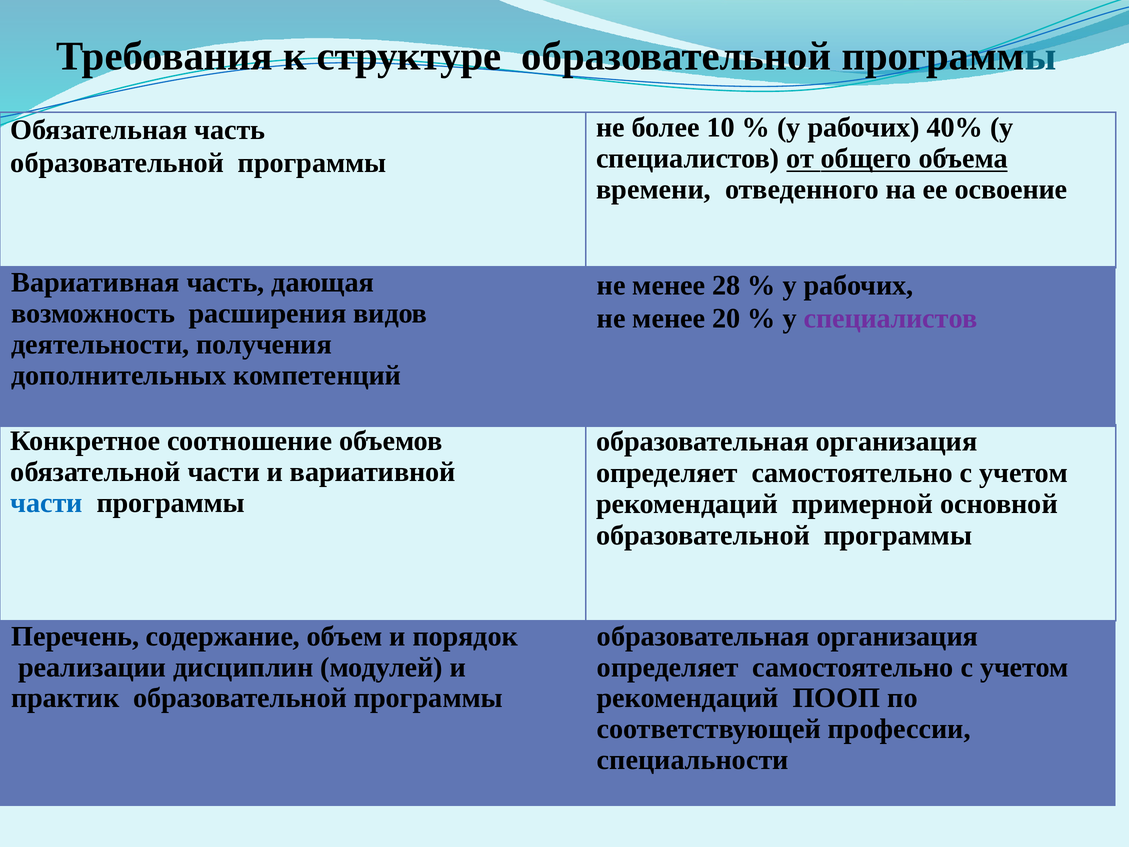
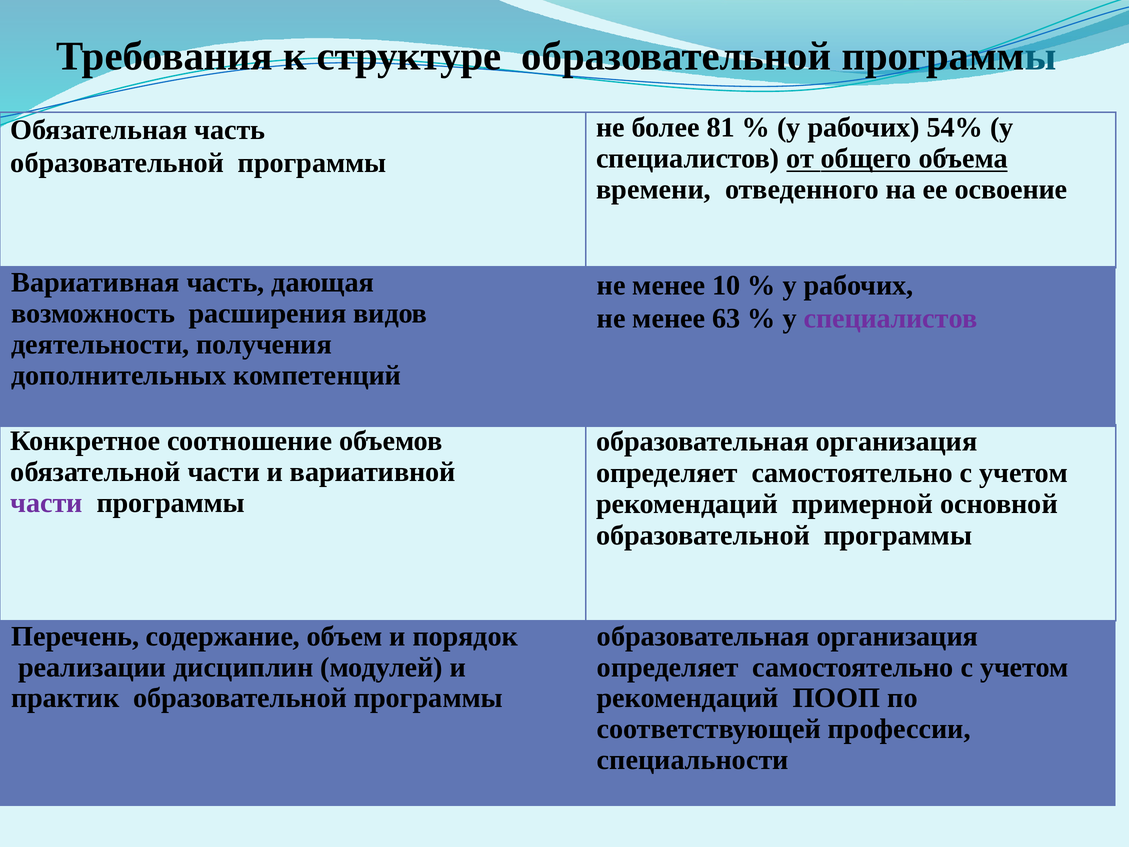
10: 10 -> 81
40%: 40% -> 54%
28: 28 -> 10
20: 20 -> 63
части at (47, 503) colour: blue -> purple
